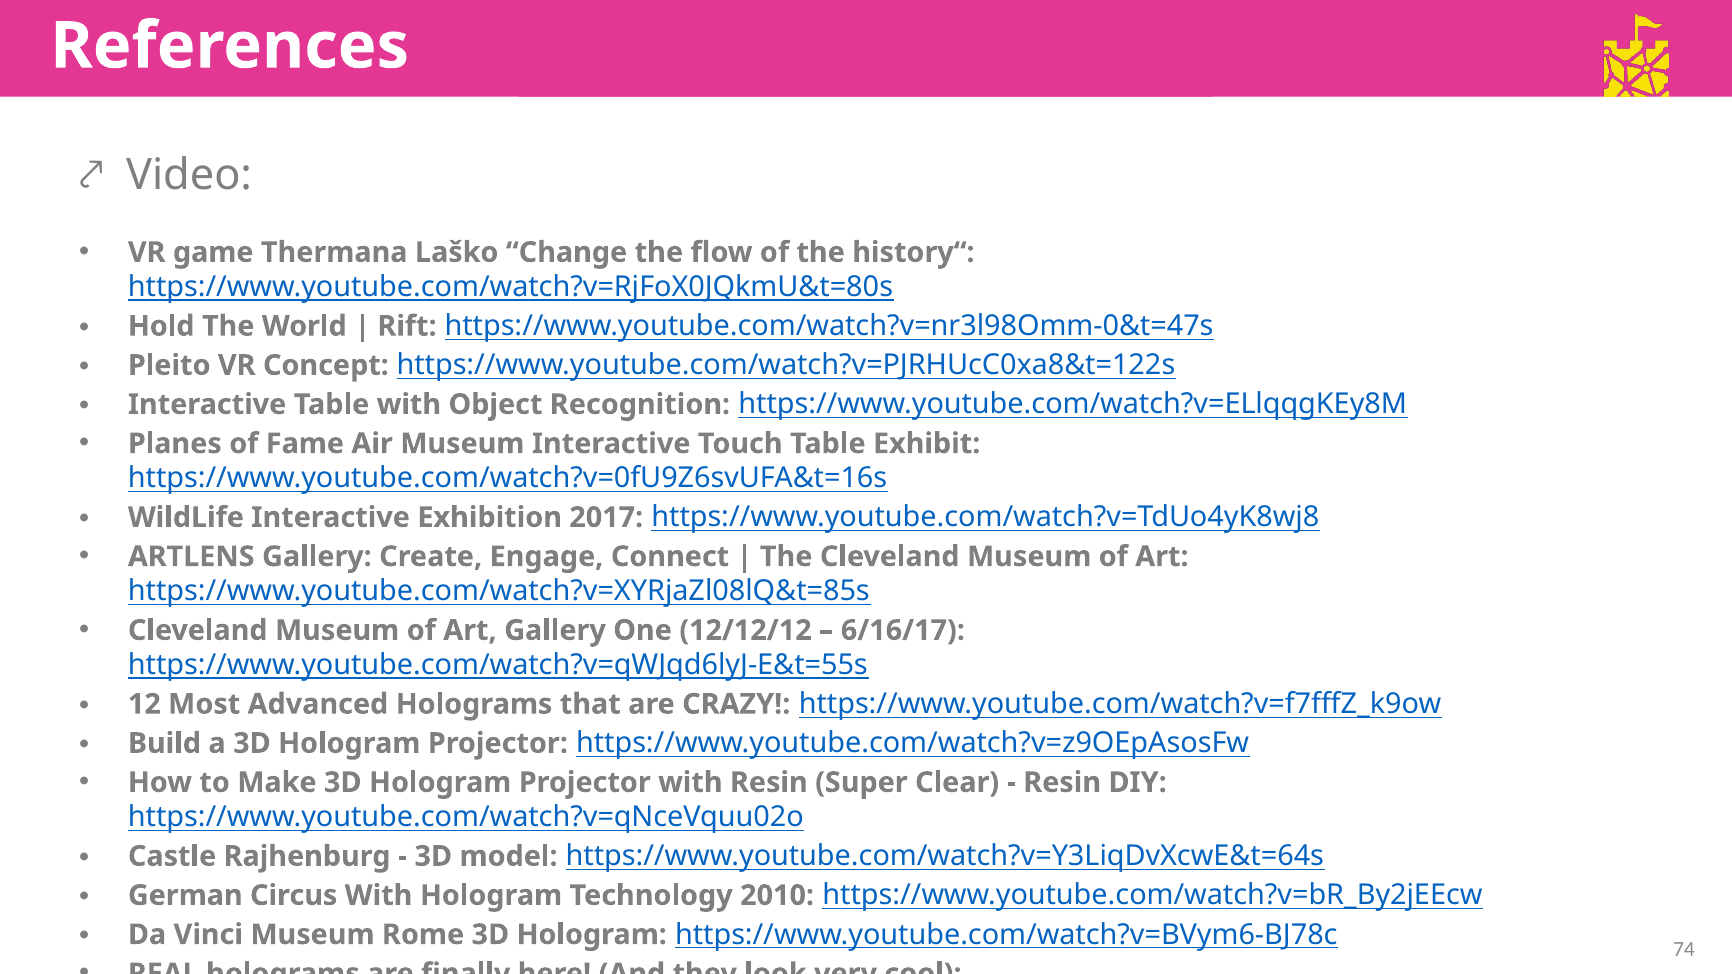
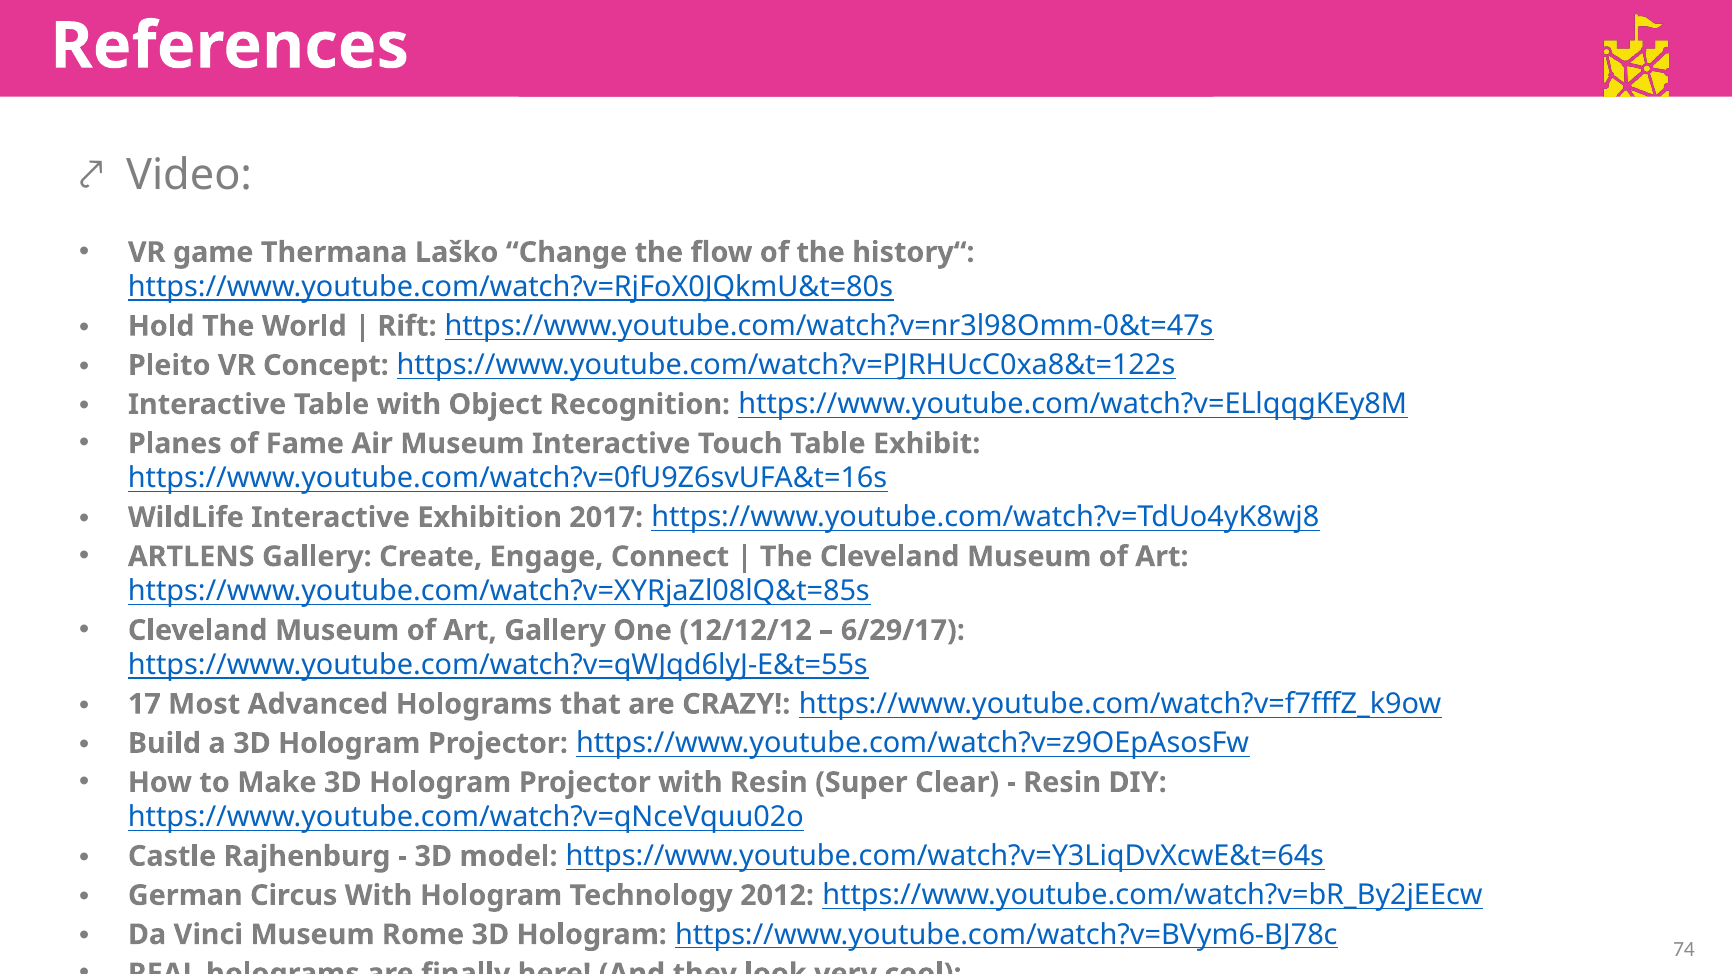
6/16/17: 6/16/17 -> 6/29/17
12: 12 -> 17
2010: 2010 -> 2012
